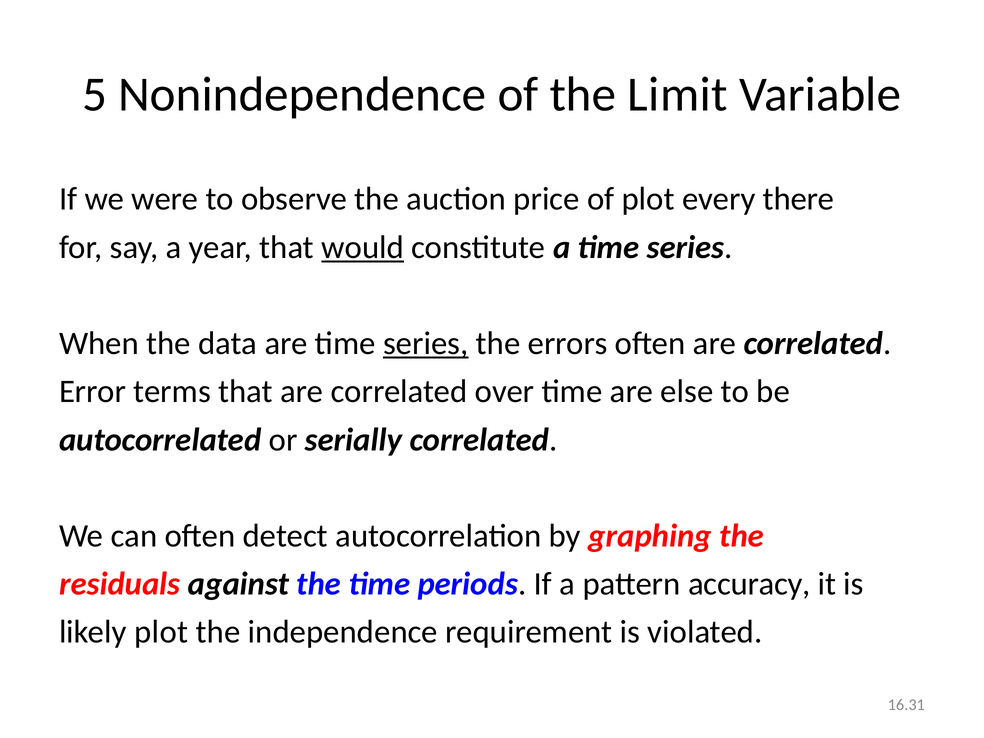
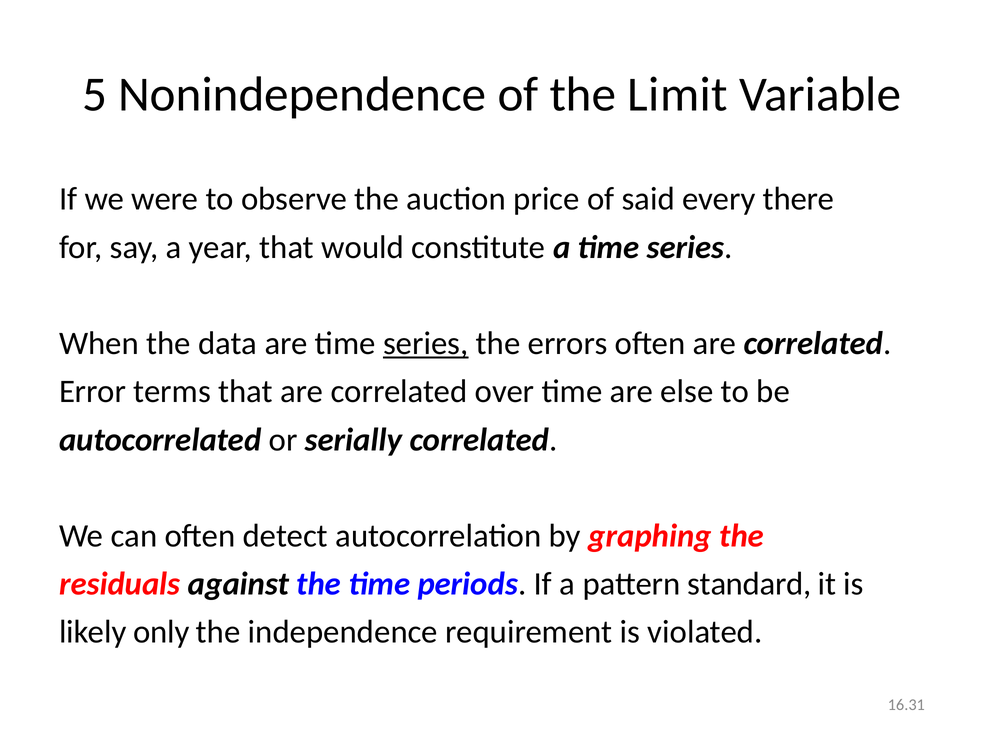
of plot: plot -> said
would underline: present -> none
accuracy: accuracy -> standard
likely plot: plot -> only
